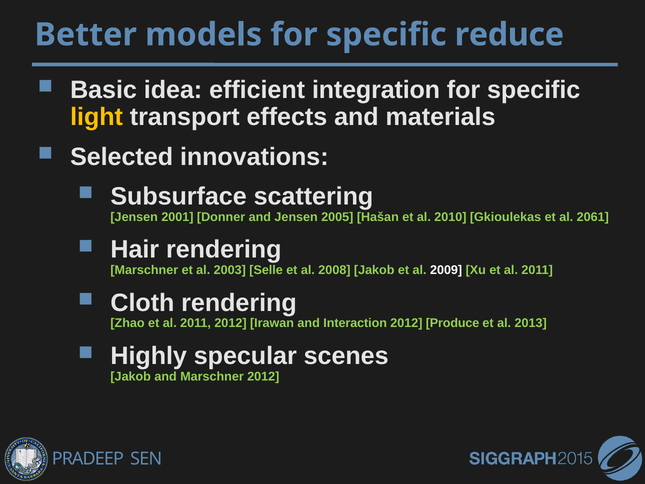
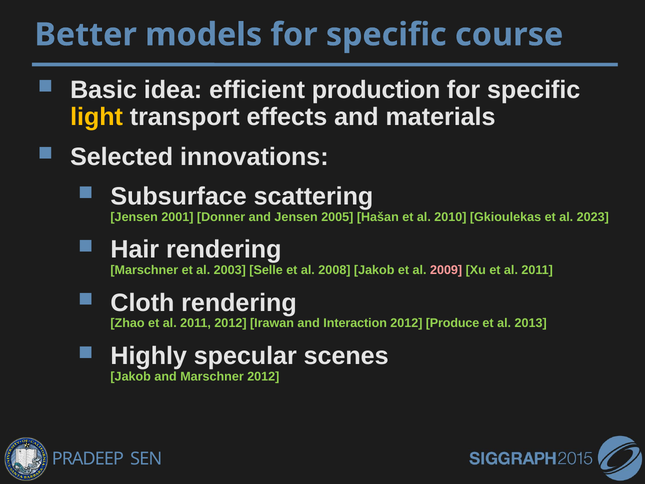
reduce: reduce -> course
integration: integration -> production
2061: 2061 -> 2023
2009 colour: white -> pink
